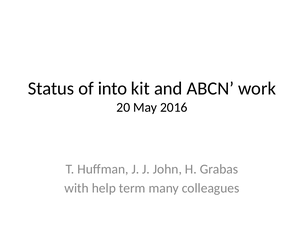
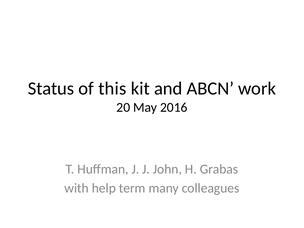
into: into -> this
